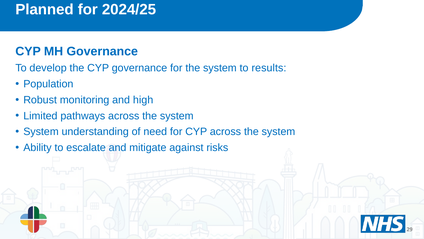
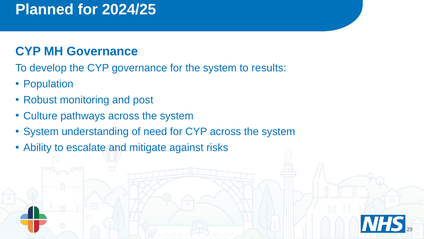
high: high -> post
Limited: Limited -> Culture
